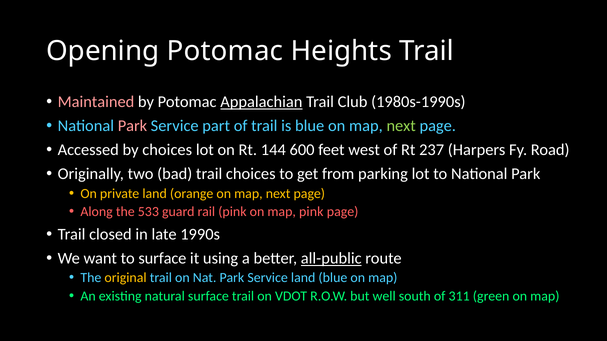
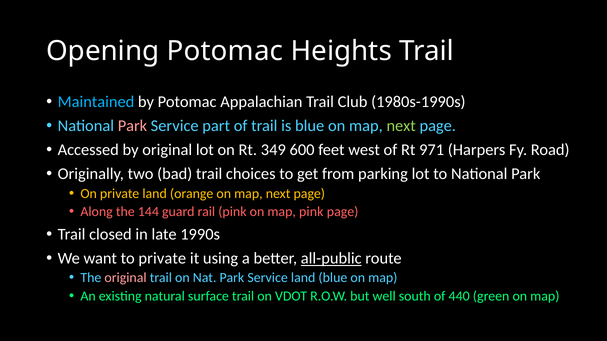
Maintained colour: pink -> light blue
Appalachian underline: present -> none
by choices: choices -> original
144: 144 -> 349
237: 237 -> 971
533: 533 -> 144
to surface: surface -> private
original at (126, 278) colour: yellow -> pink
311: 311 -> 440
